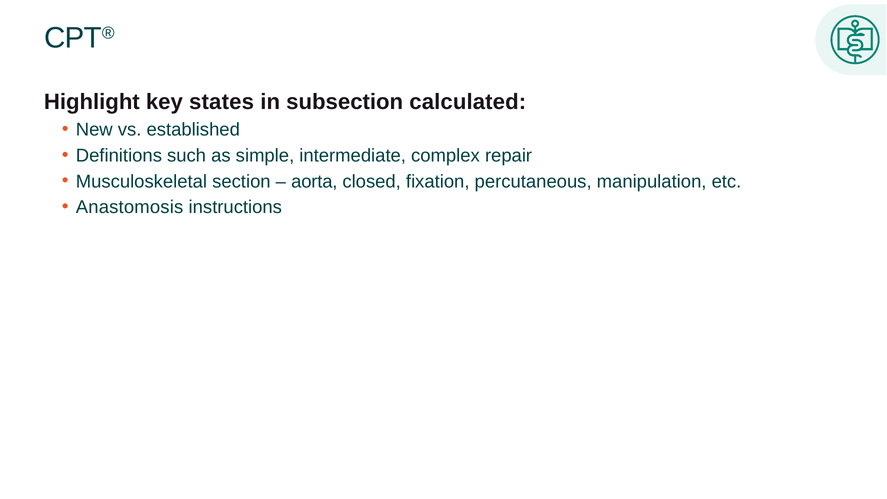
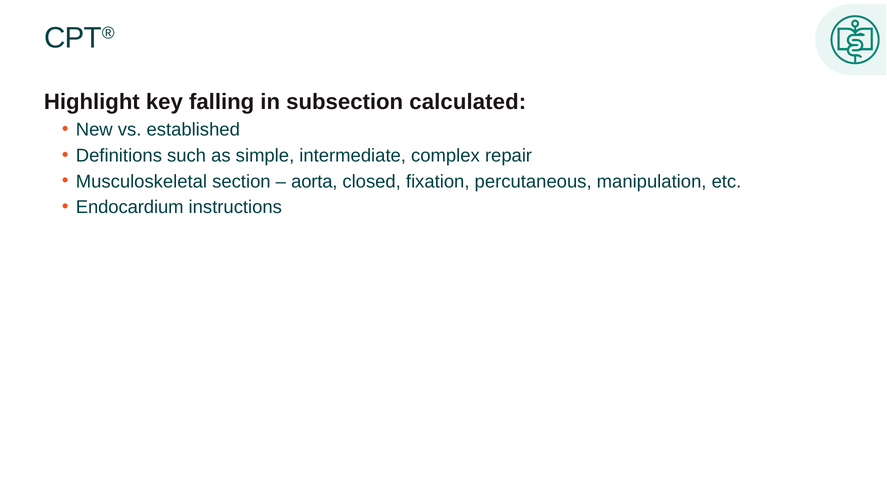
states: states -> falling
Anastomosis: Anastomosis -> Endocardium
